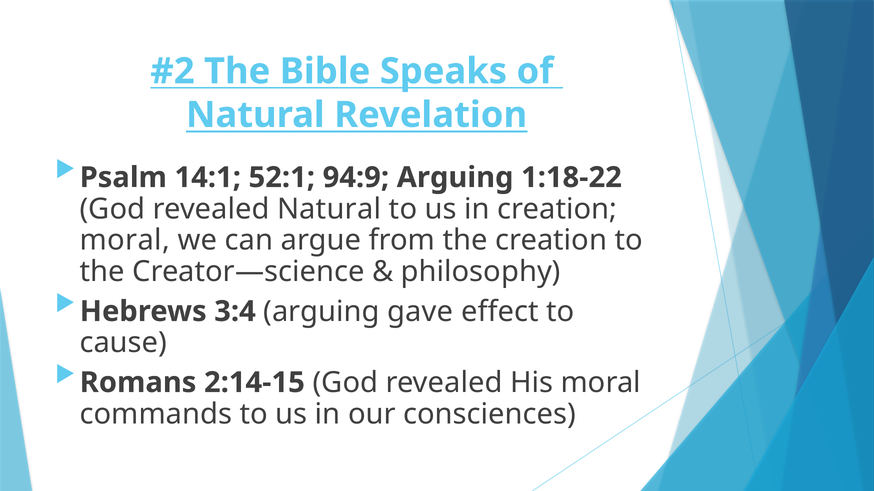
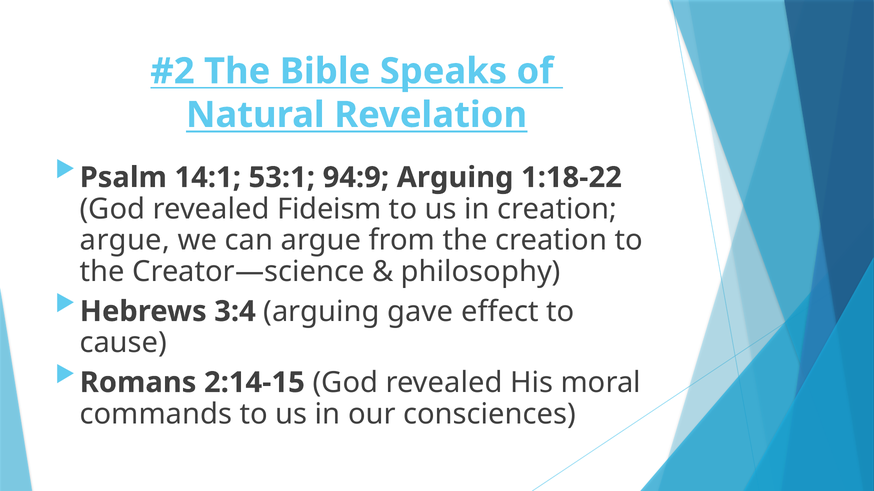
52:1: 52:1 -> 53:1
revealed Natural: Natural -> Fideism
moral at (125, 241): moral -> argue
